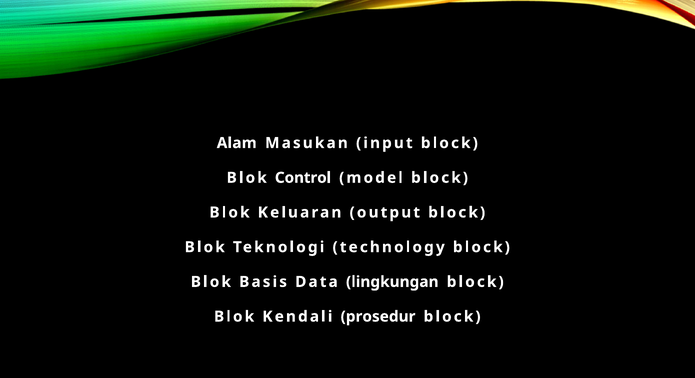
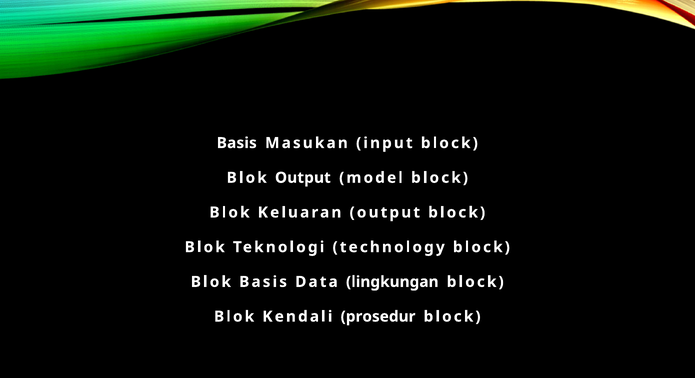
Alam at (237, 143): Alam -> Basis
Blok Control: Control -> Output
